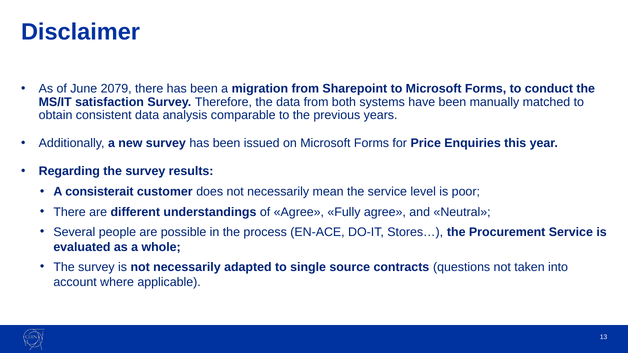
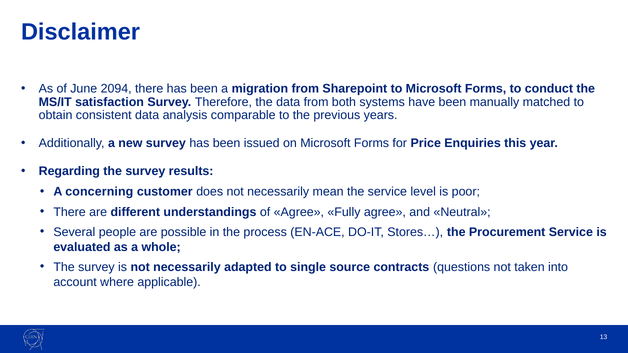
2079: 2079 -> 2094
consisterait: consisterait -> concerning
